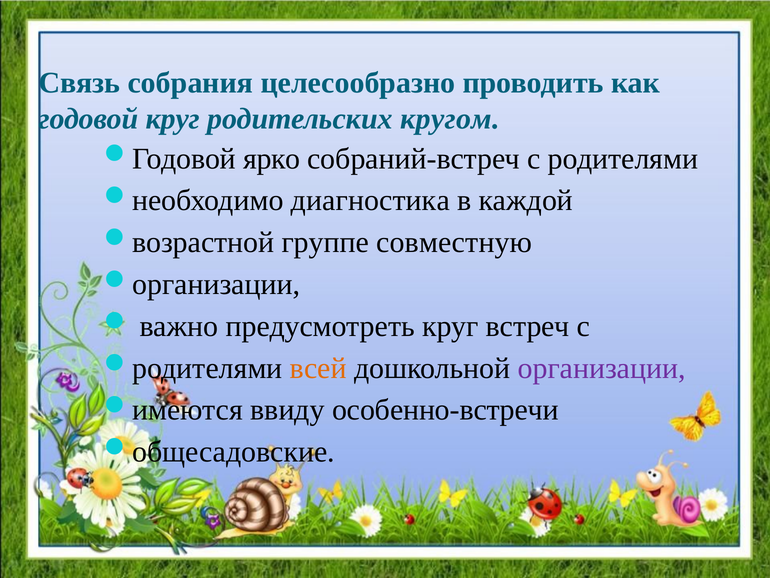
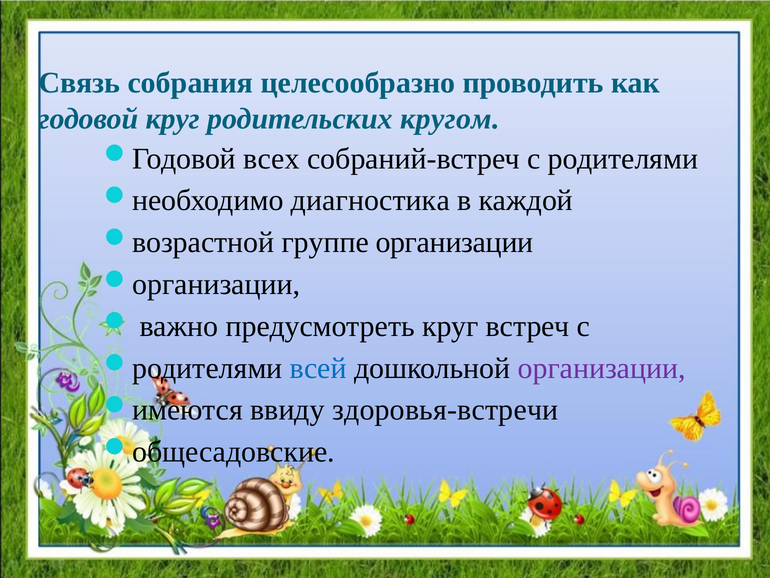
ярко: ярко -> всех
группе совместную: совместную -> организации
всей colour: orange -> blue
особенно-встречи: особенно-встречи -> здоровья-встречи
